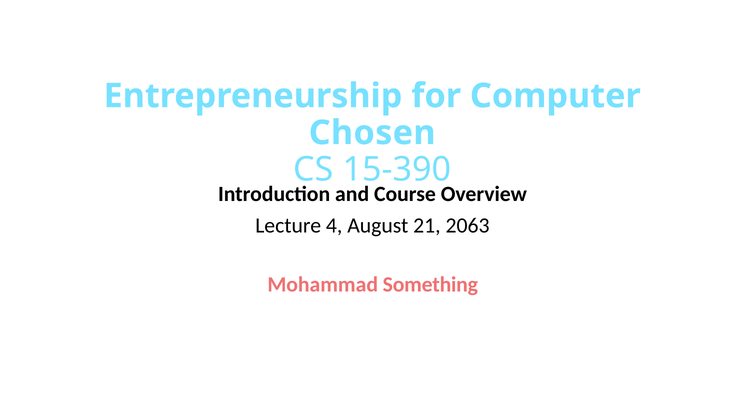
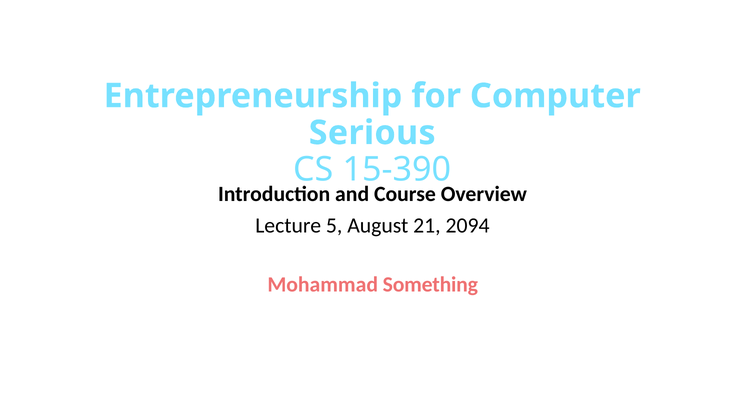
Chosen: Chosen -> Serious
4: 4 -> 5
2063: 2063 -> 2094
